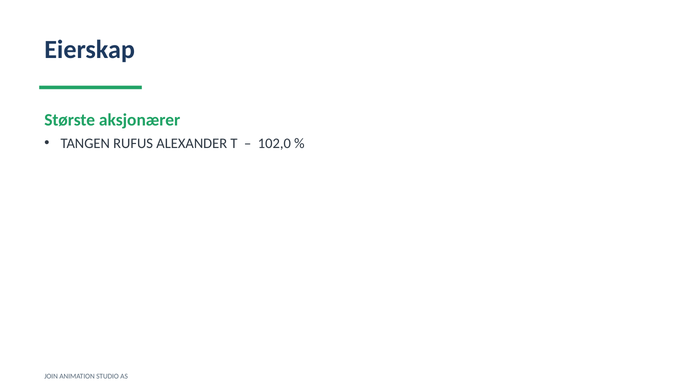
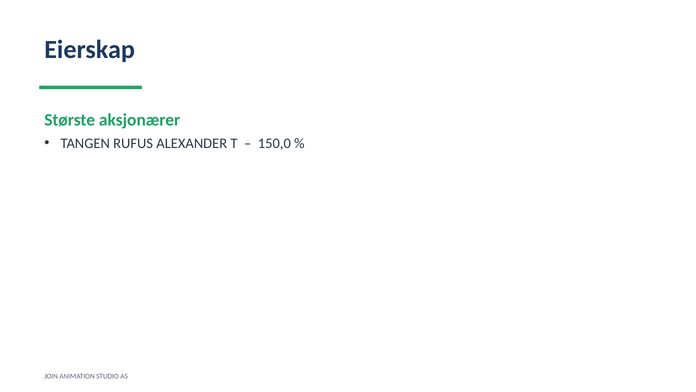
102,0: 102,0 -> 150,0
